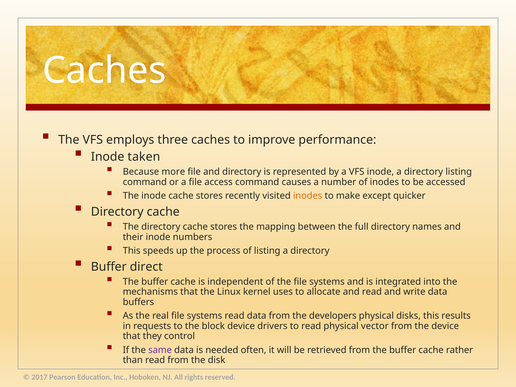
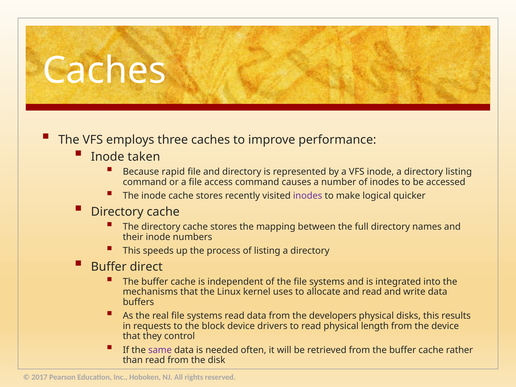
more: more -> rapid
inodes at (308, 196) colour: orange -> purple
except: except -> logical
vector: vector -> length
